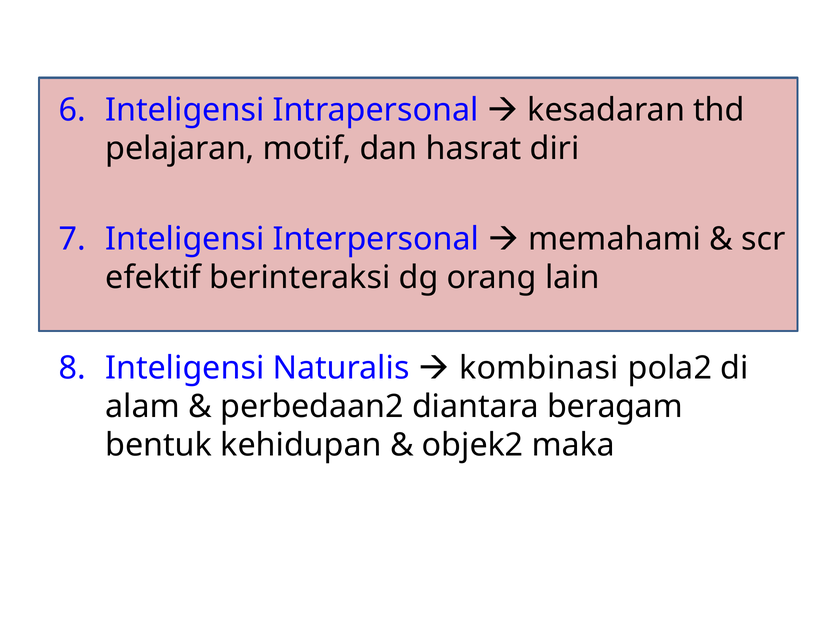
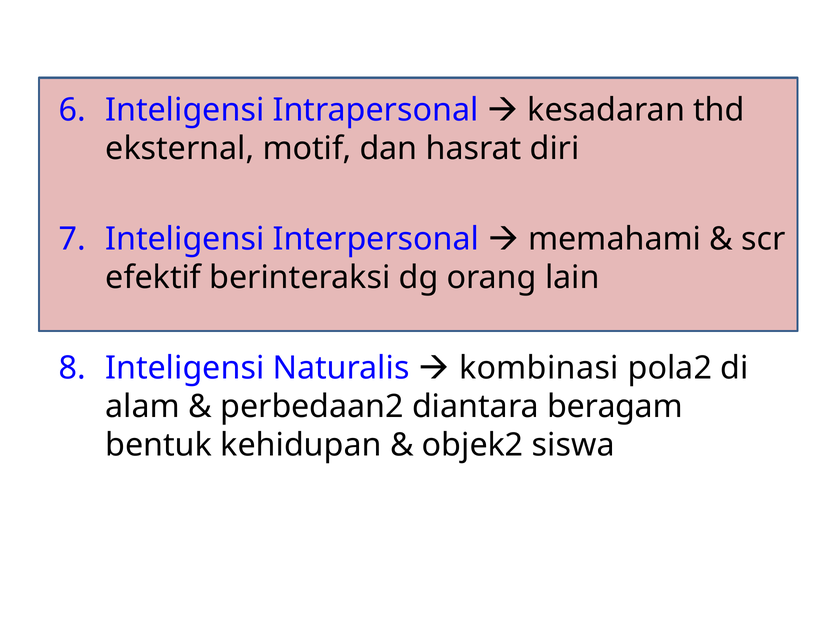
pelajaran: pelajaran -> eksternal
maka: maka -> siswa
